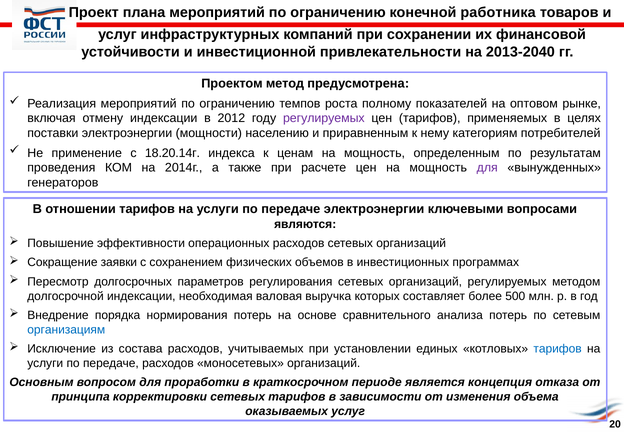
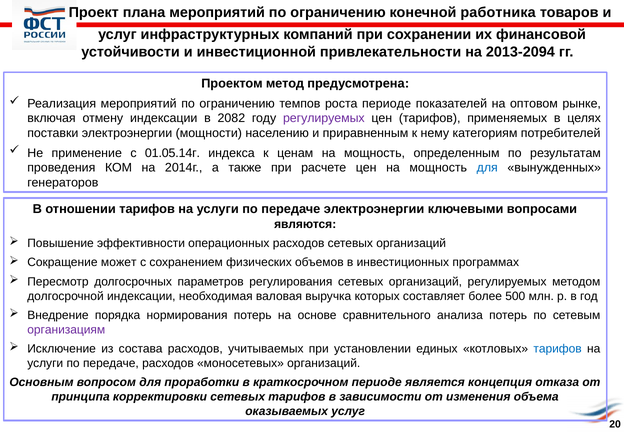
2013-2040: 2013-2040 -> 2013-2094
роста полному: полному -> периоде
2012: 2012 -> 2082
18.20.14г: 18.20.14г -> 01.05.14г
для at (487, 168) colour: purple -> blue
заявки: заявки -> может
организациям colour: blue -> purple
